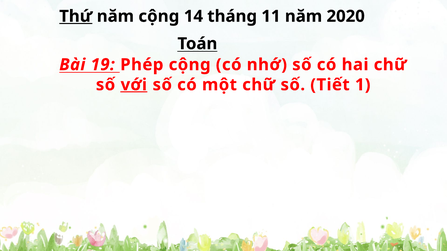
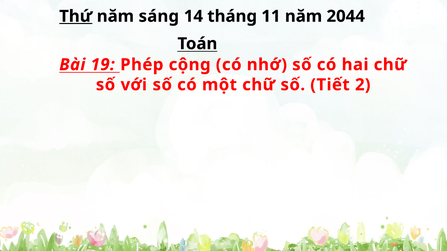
năm cộng: cộng -> sáng
2020: 2020 -> 2044
với underline: present -> none
1: 1 -> 2
